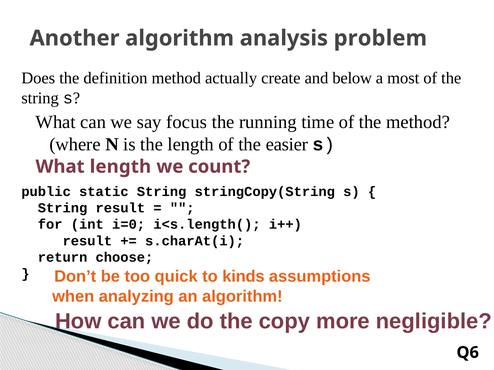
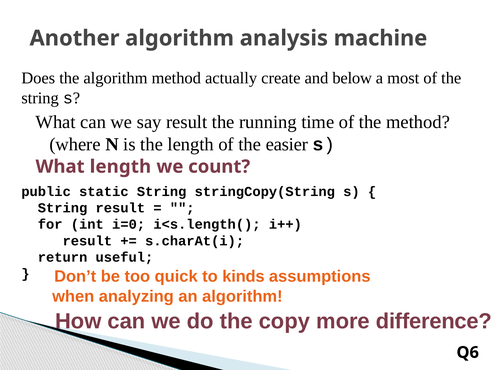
problem: problem -> machine
the definition: definition -> algorithm
say focus: focus -> result
choose: choose -> useful
negligible: negligible -> difference
